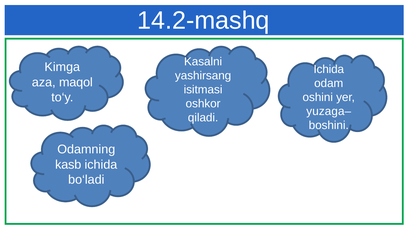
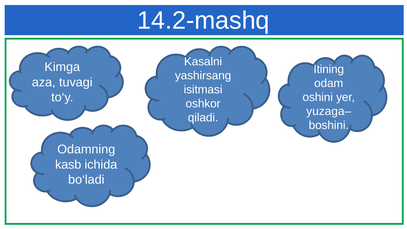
Ichida at (329, 69): Ichida -> Itining
maqol: maqol -> tuvagi
